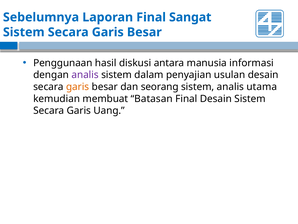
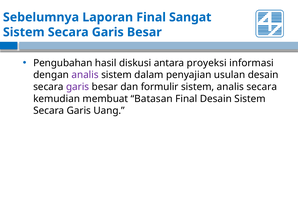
Penggunaan: Penggunaan -> Pengubahan
manusia: manusia -> proyeksi
garis at (78, 87) colour: orange -> purple
seorang: seorang -> formulir
analis utama: utama -> secara
